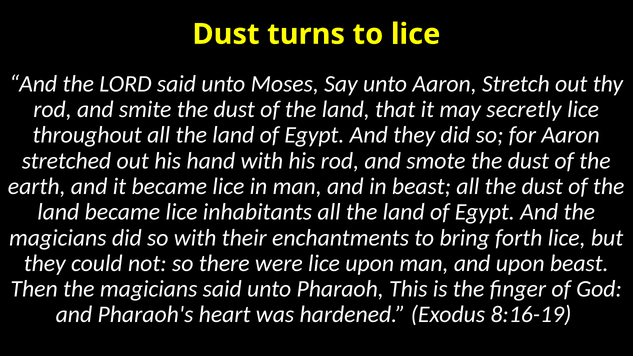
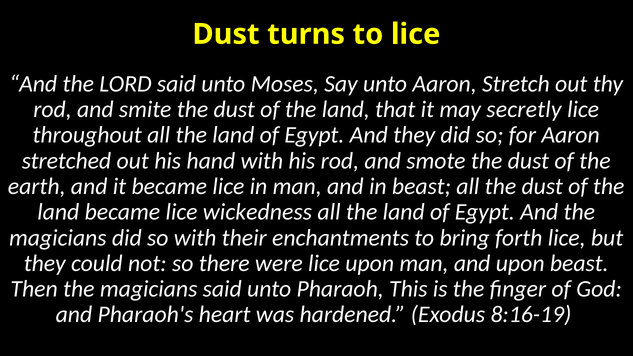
inhabitants: inhabitants -> wickedness
